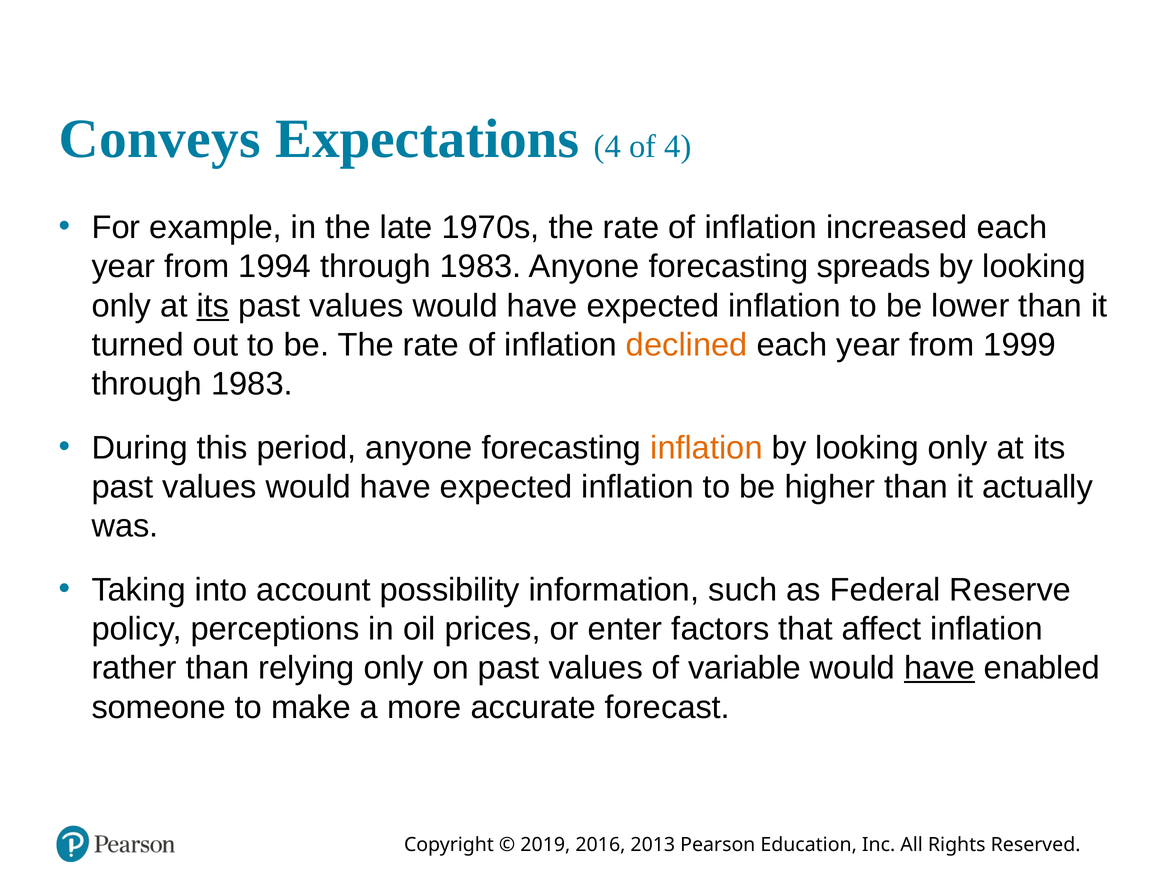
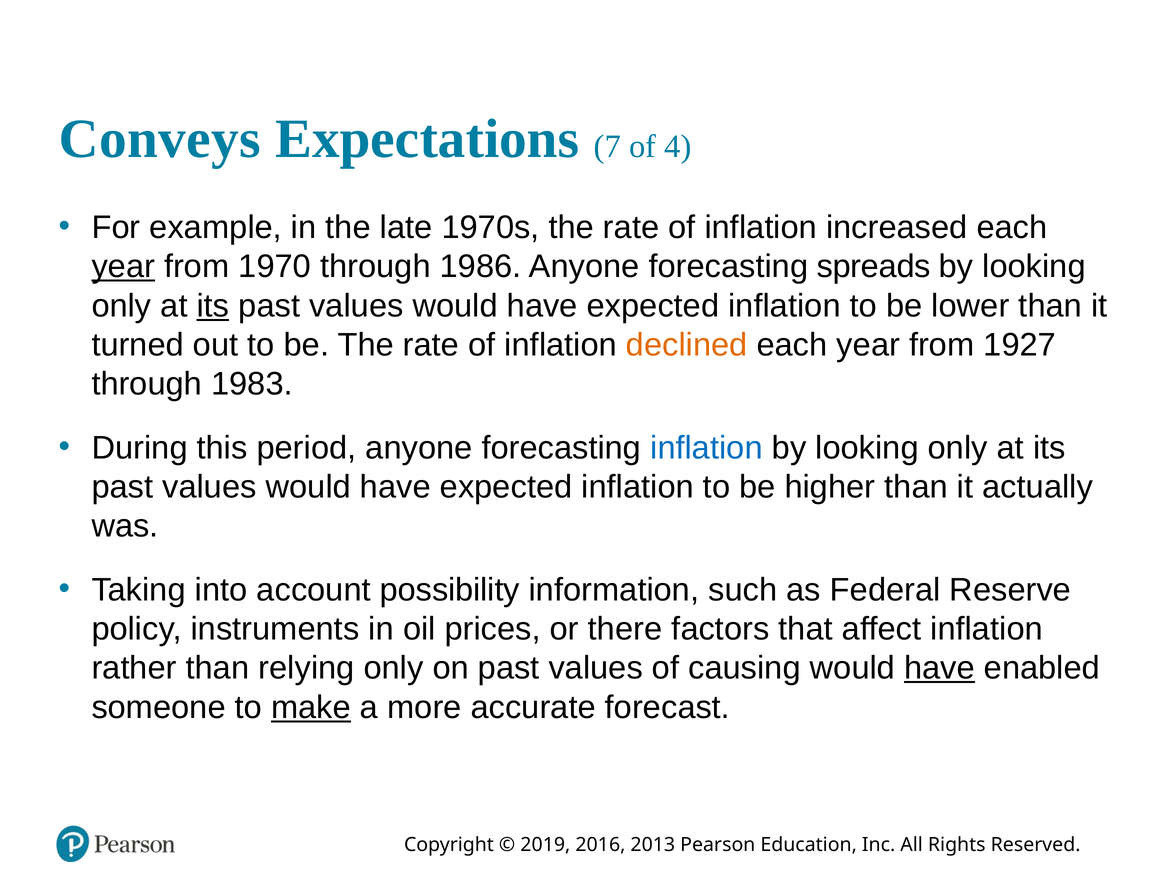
Expectations 4: 4 -> 7
year at (123, 266) underline: none -> present
1994: 1994 -> 1970
1983 at (481, 266): 1983 -> 1986
1999: 1999 -> 1927
inflation at (706, 448) colour: orange -> blue
perceptions: perceptions -> instruments
enter: enter -> there
variable: variable -> causing
make underline: none -> present
